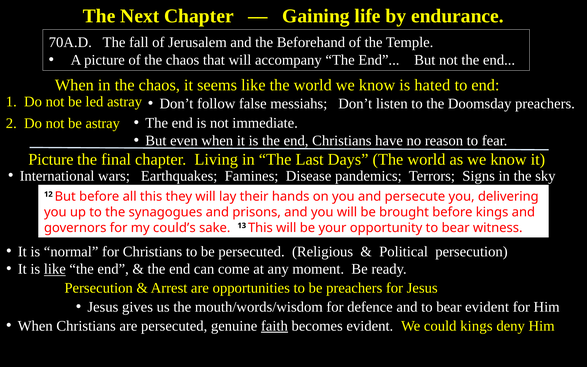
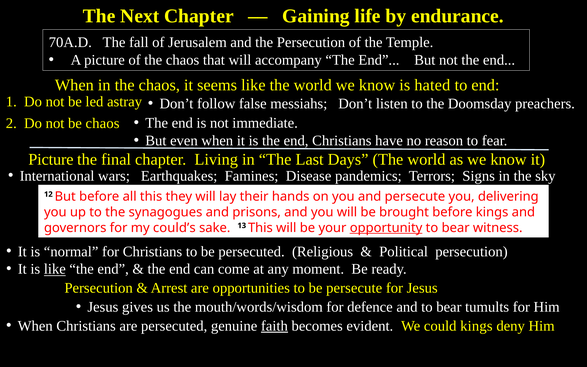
the Beforehand: Beforehand -> Persecution
be astray: astray -> chaos
opportunity underline: none -> present
be preachers: preachers -> persecute
bear evident: evident -> tumults
